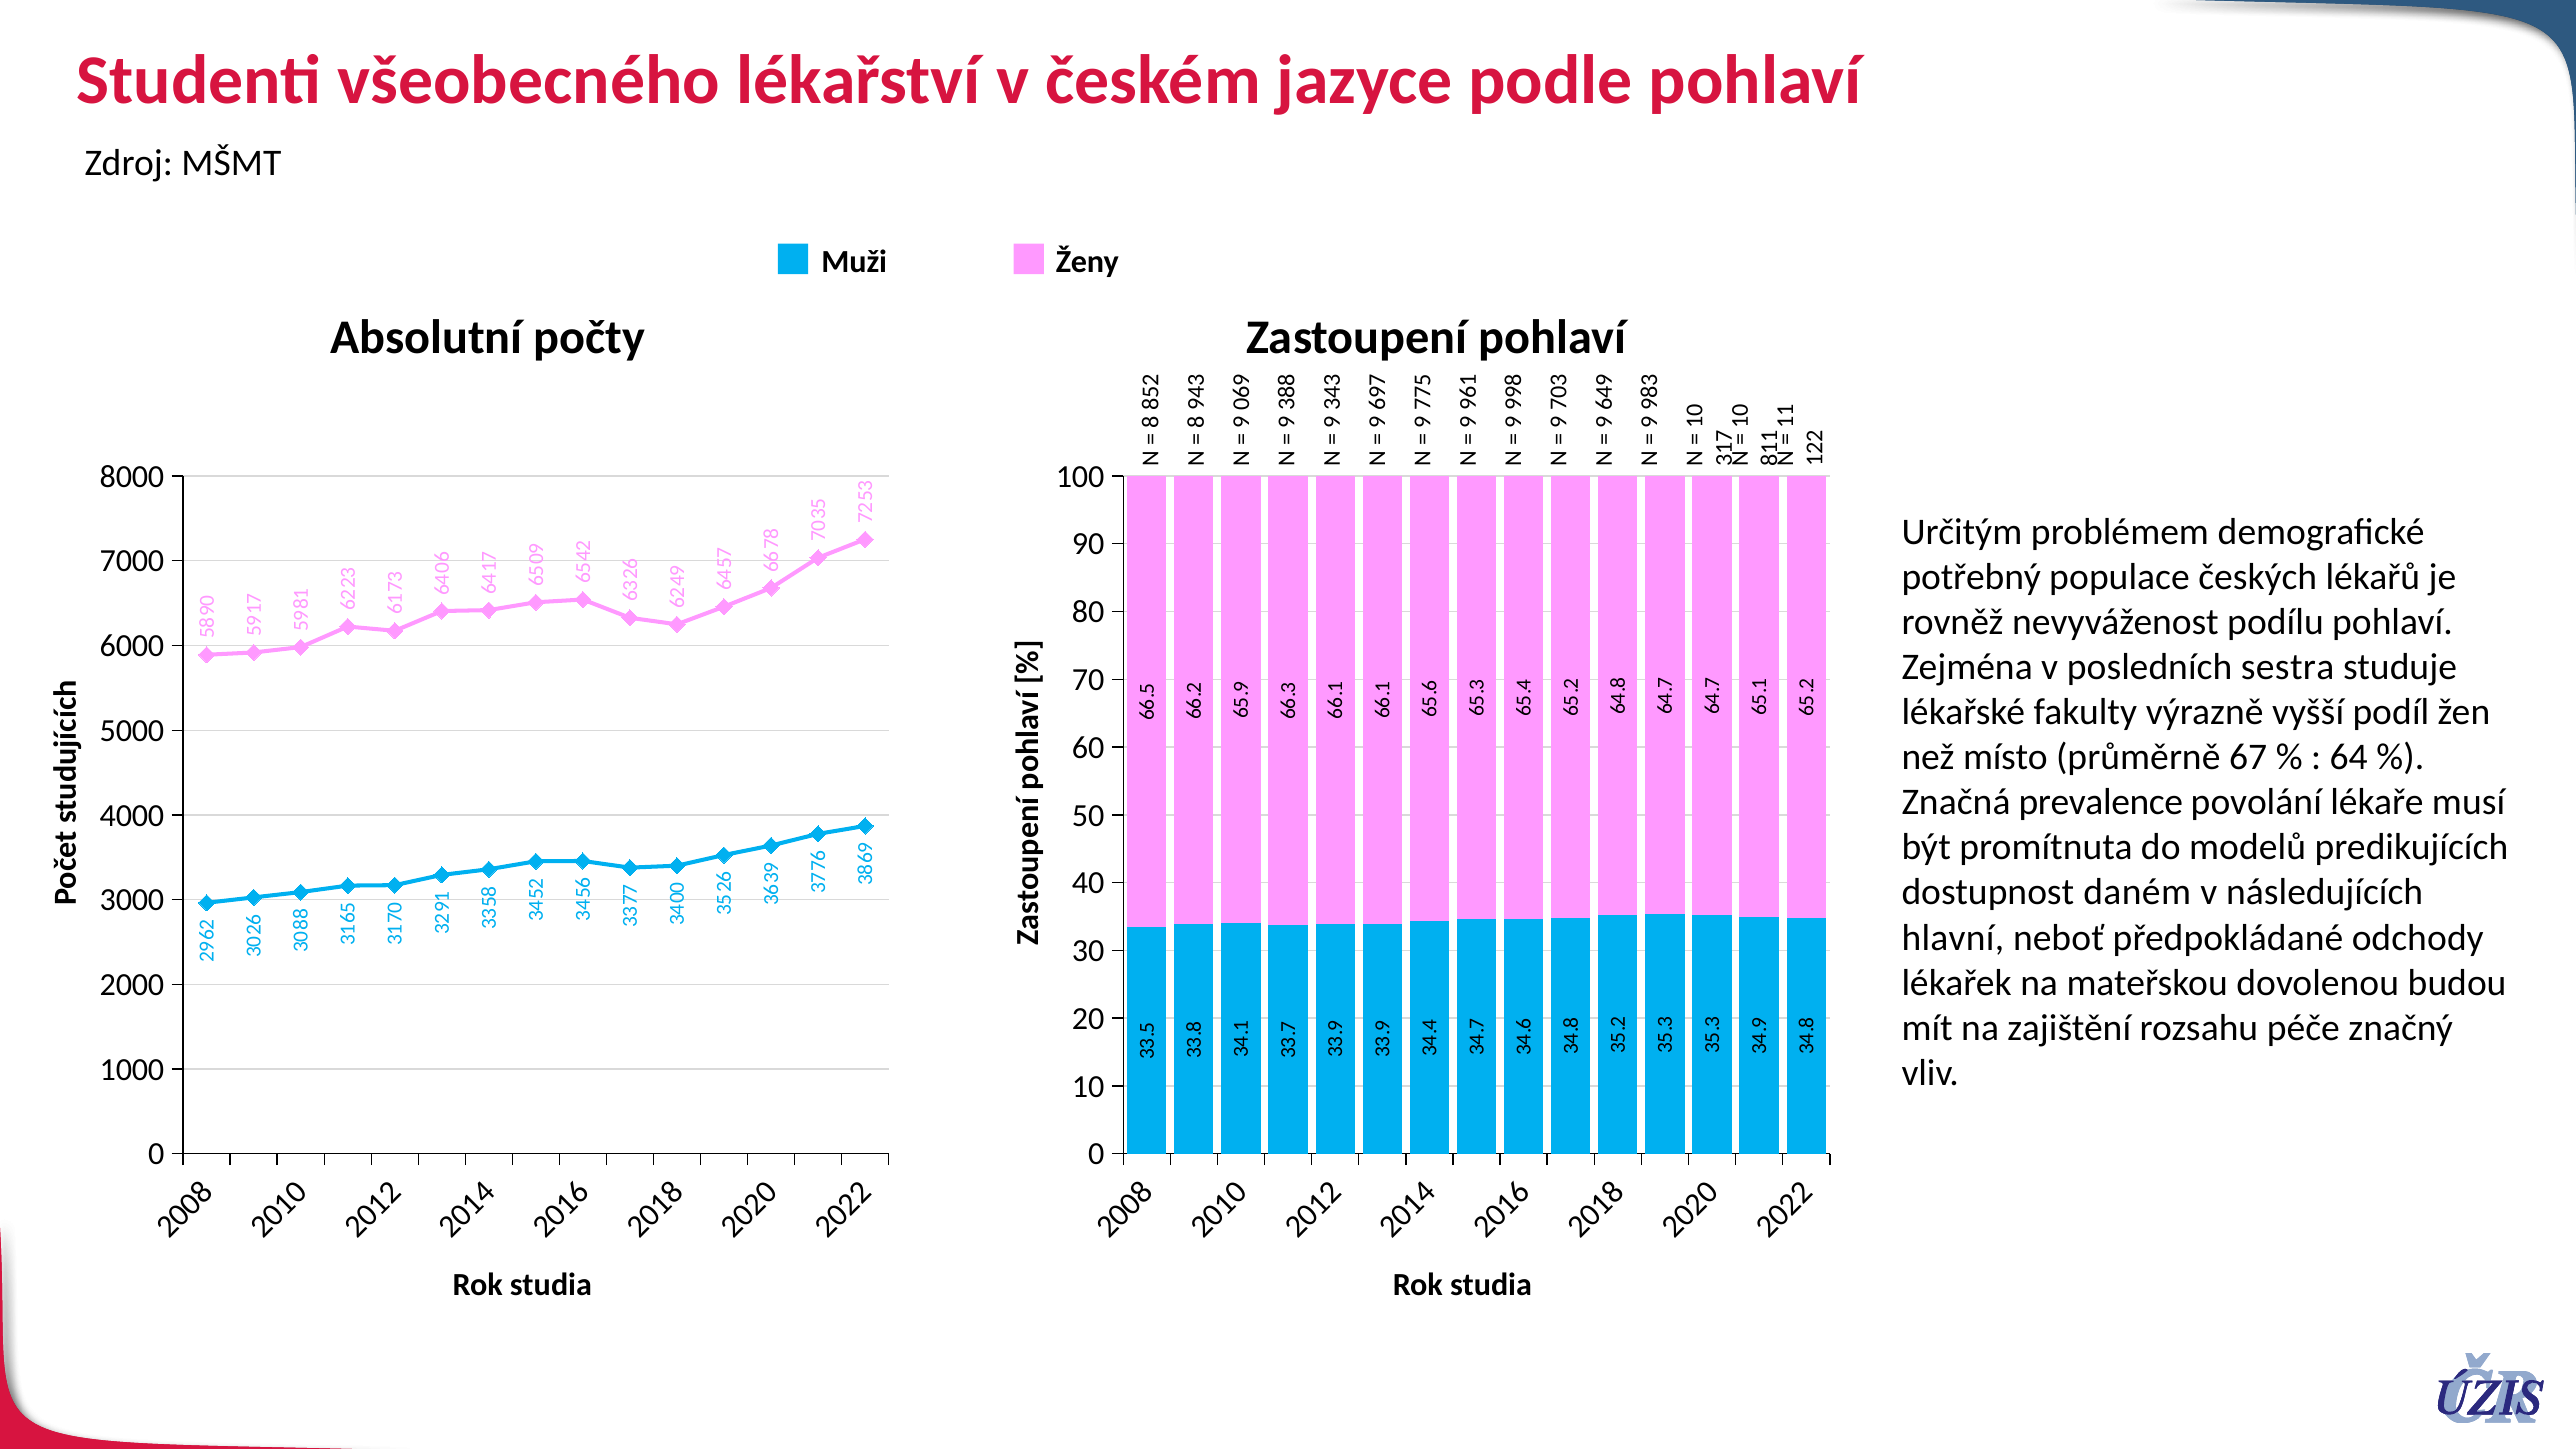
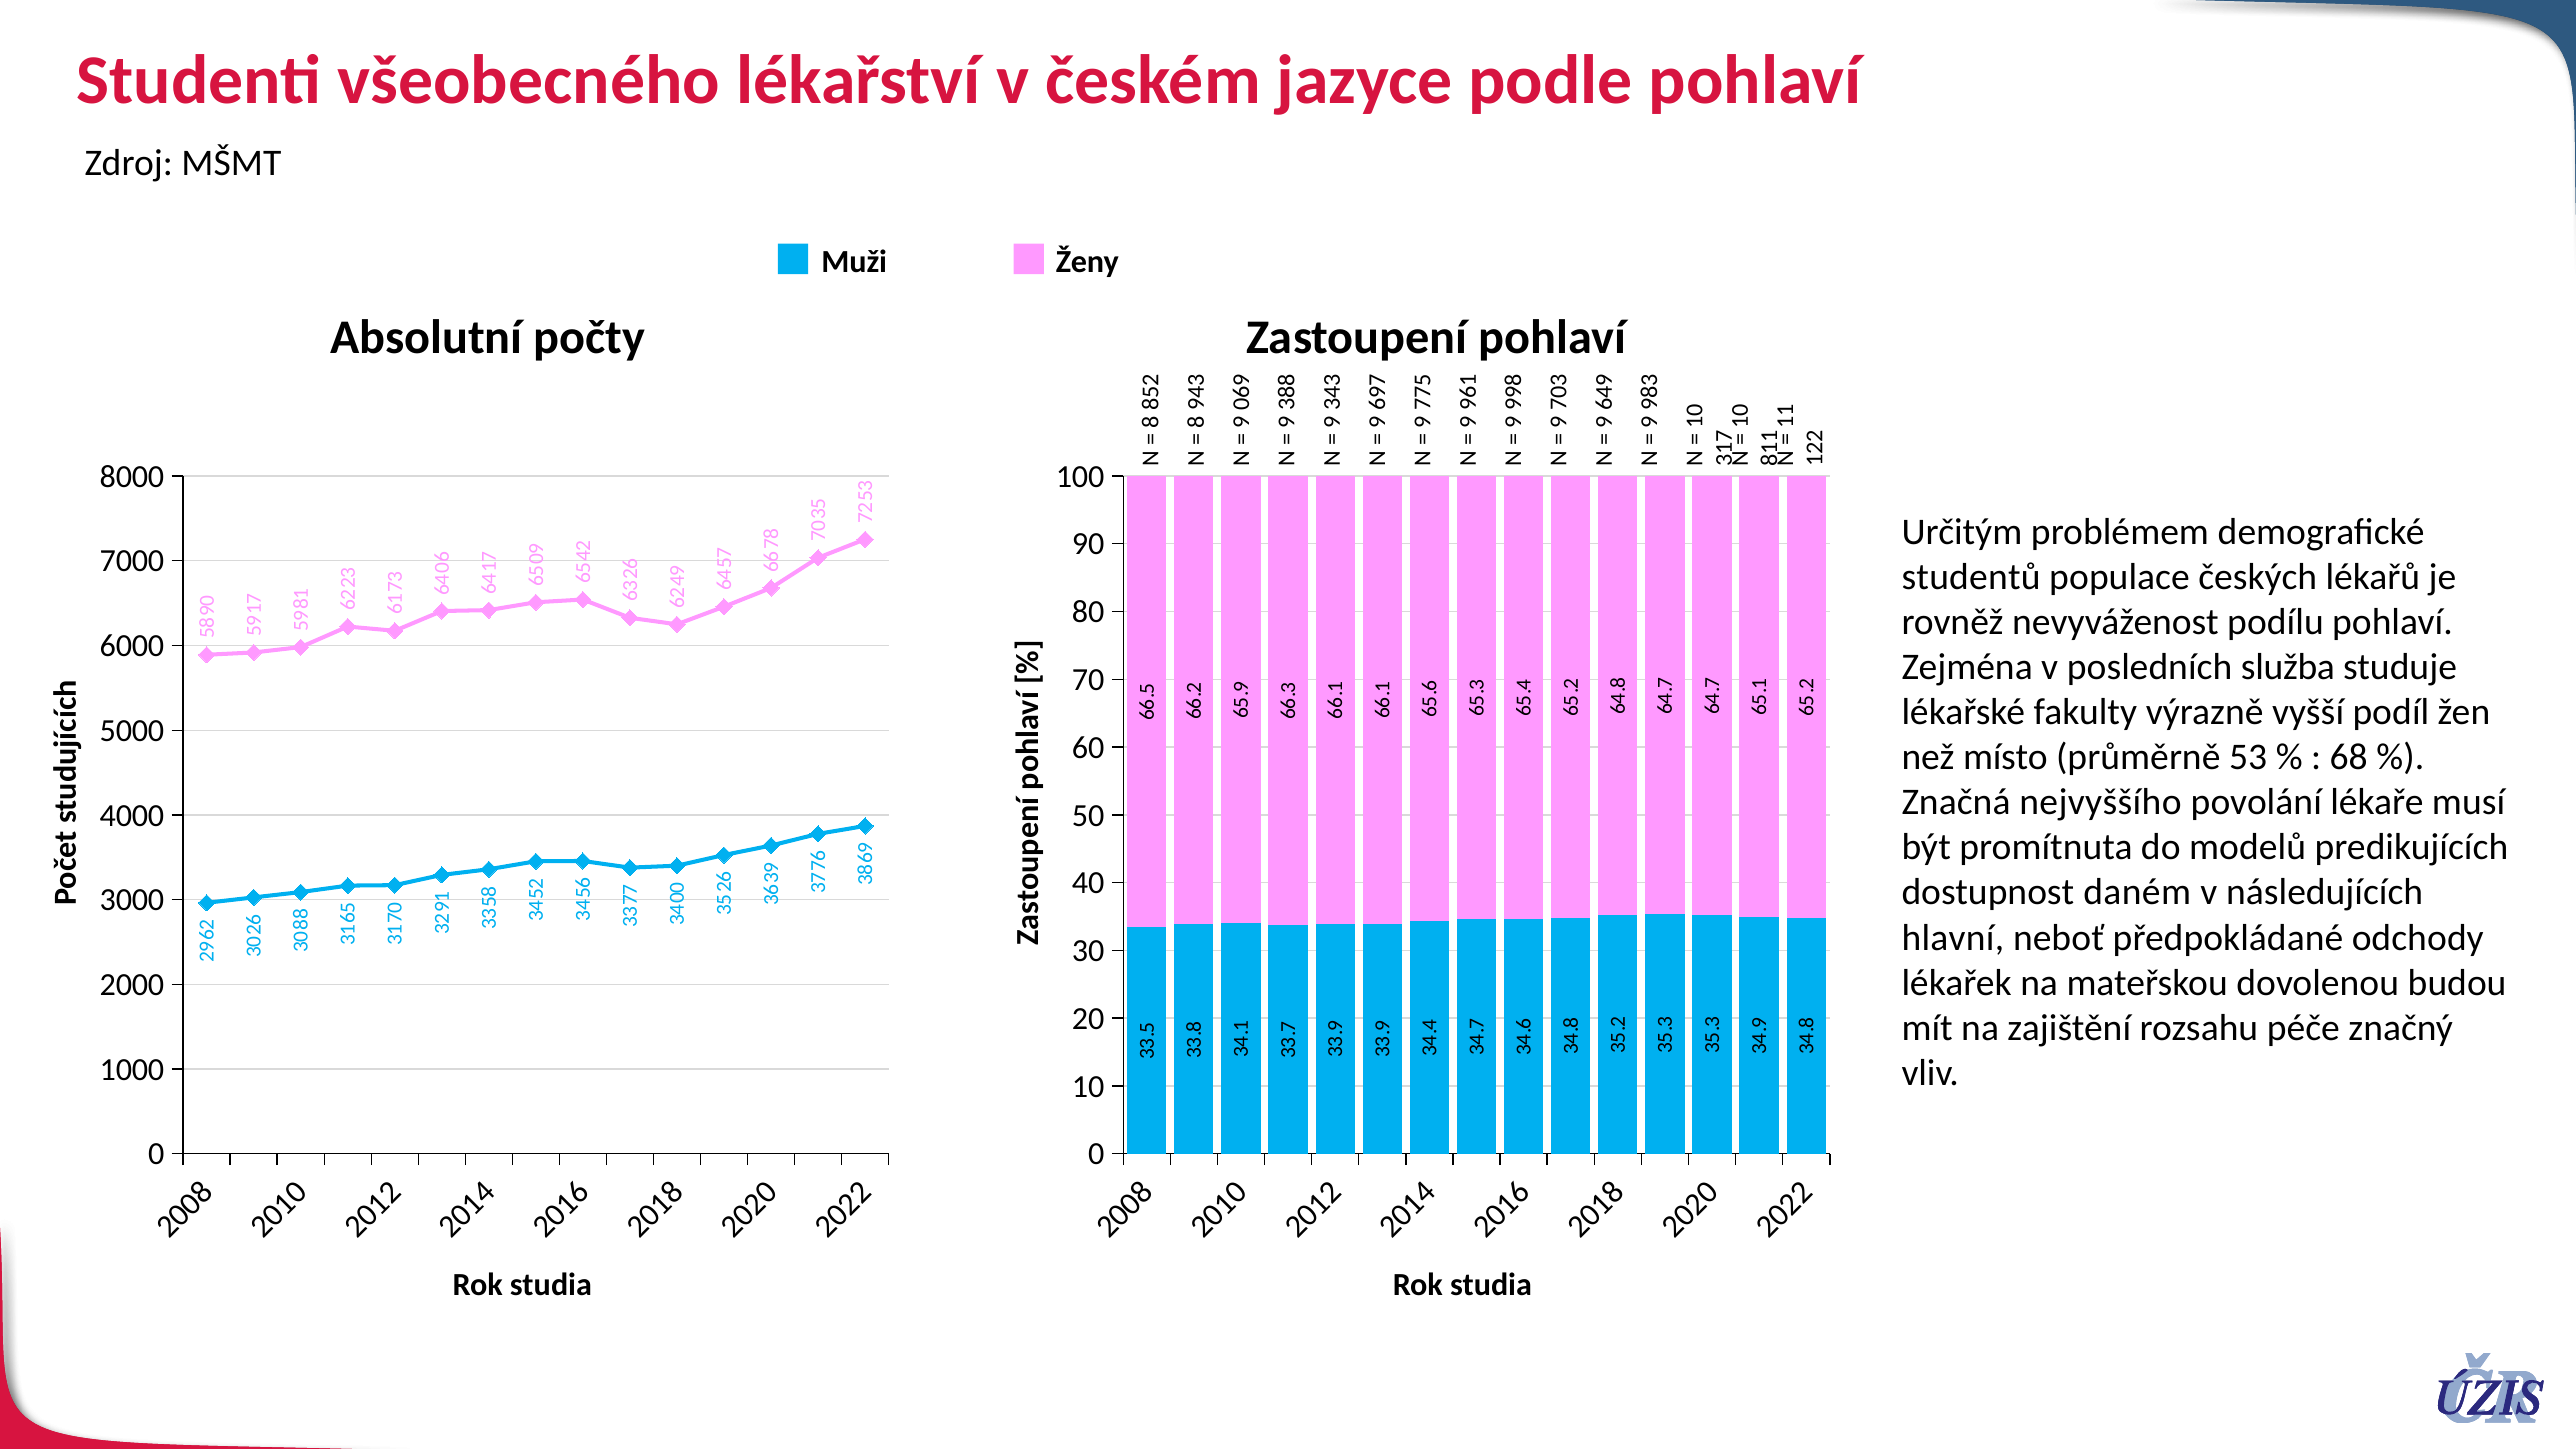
potřebný: potřebný -> studentů
sestra: sestra -> služba
67: 67 -> 53
64: 64 -> 68
prevalence: prevalence -> nejvyššího
